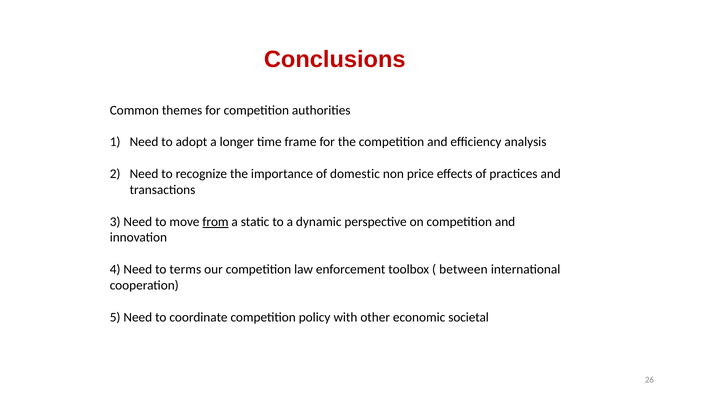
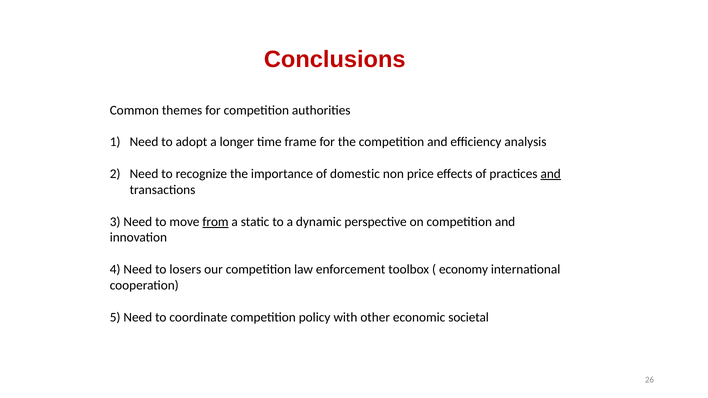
and at (551, 174) underline: none -> present
terms: terms -> losers
between: between -> economy
